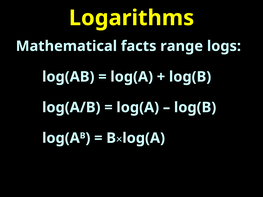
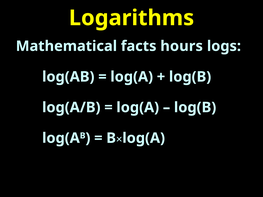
range: range -> hours
